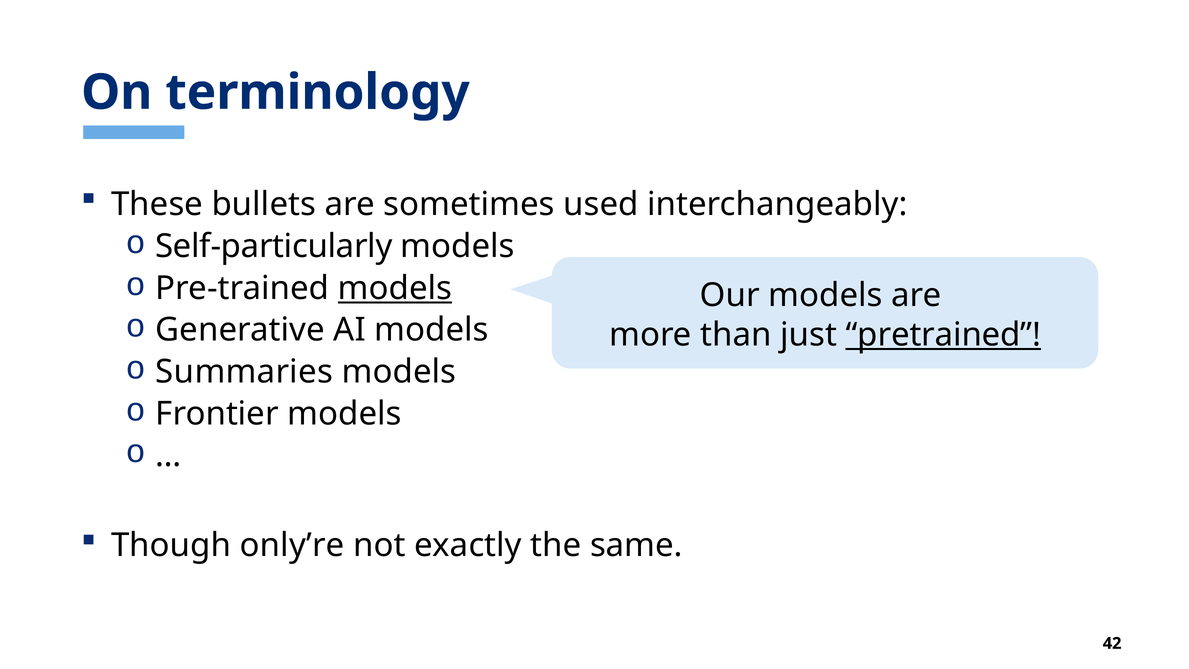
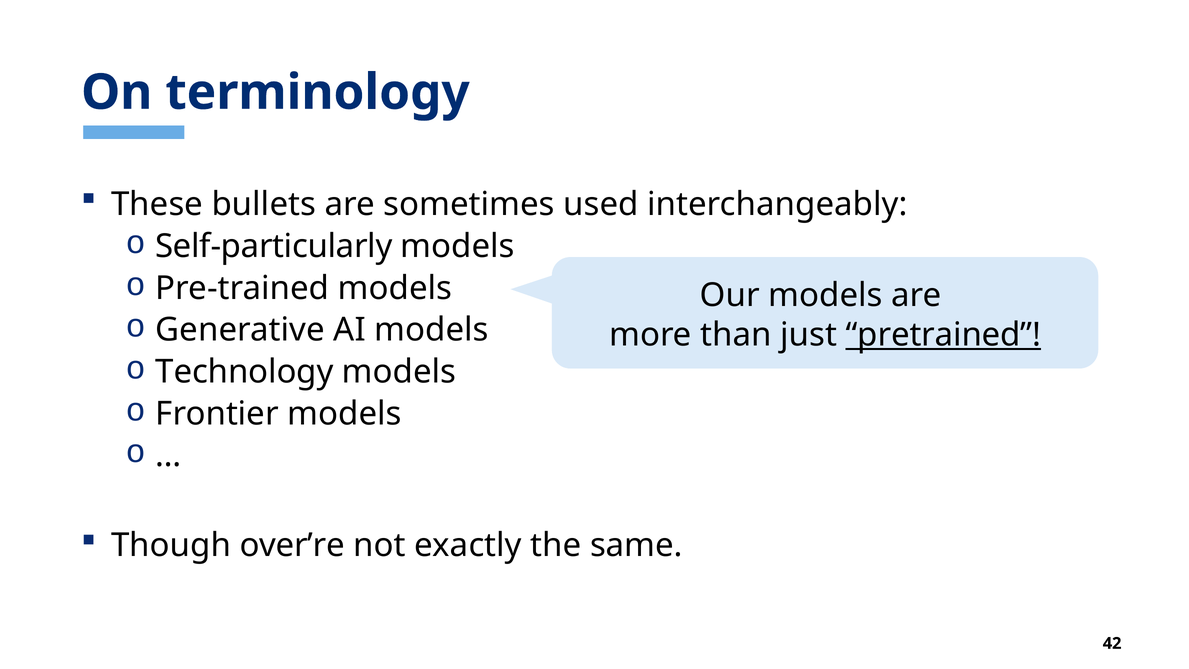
models at (395, 288) underline: present -> none
Summaries: Summaries -> Technology
only’re: only’re -> over’re
